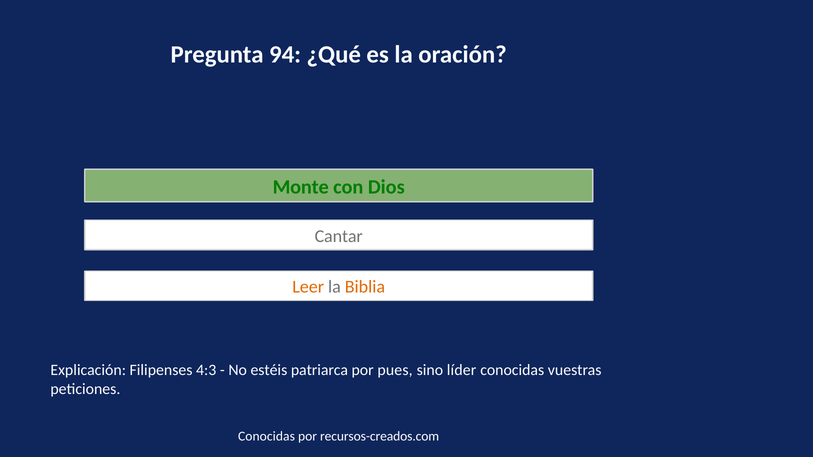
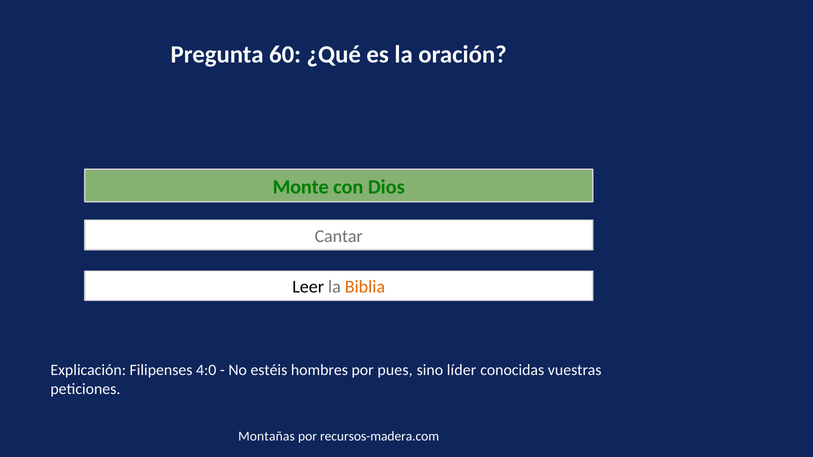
94: 94 -> 60
Leer colour: orange -> black
4:3: 4:3 -> 4:0
patriarca: patriarca -> hombres
Conocidas at (267, 437): Conocidas -> Montañas
recursos-creados.com: recursos-creados.com -> recursos-madera.com
